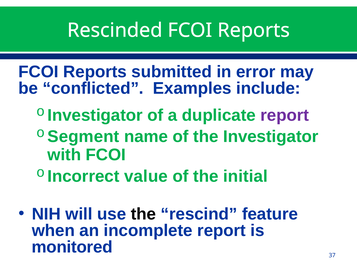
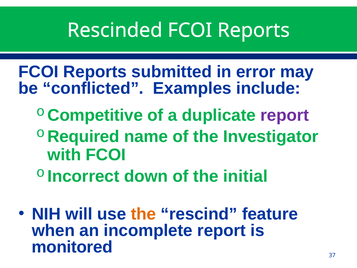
Investigator at (95, 115): Investigator -> Competitive
Segment: Segment -> Required
value: value -> down
the at (143, 214) colour: black -> orange
